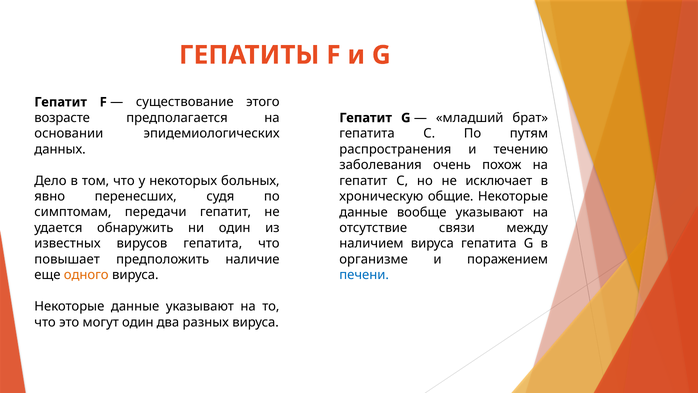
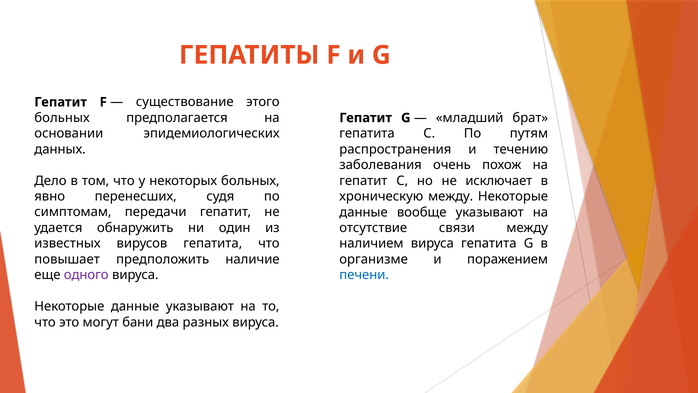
возрасте at (62, 118): возрасте -> больных
хроническую общие: общие -> между
одного colour: orange -> purple
могут один: один -> бани
